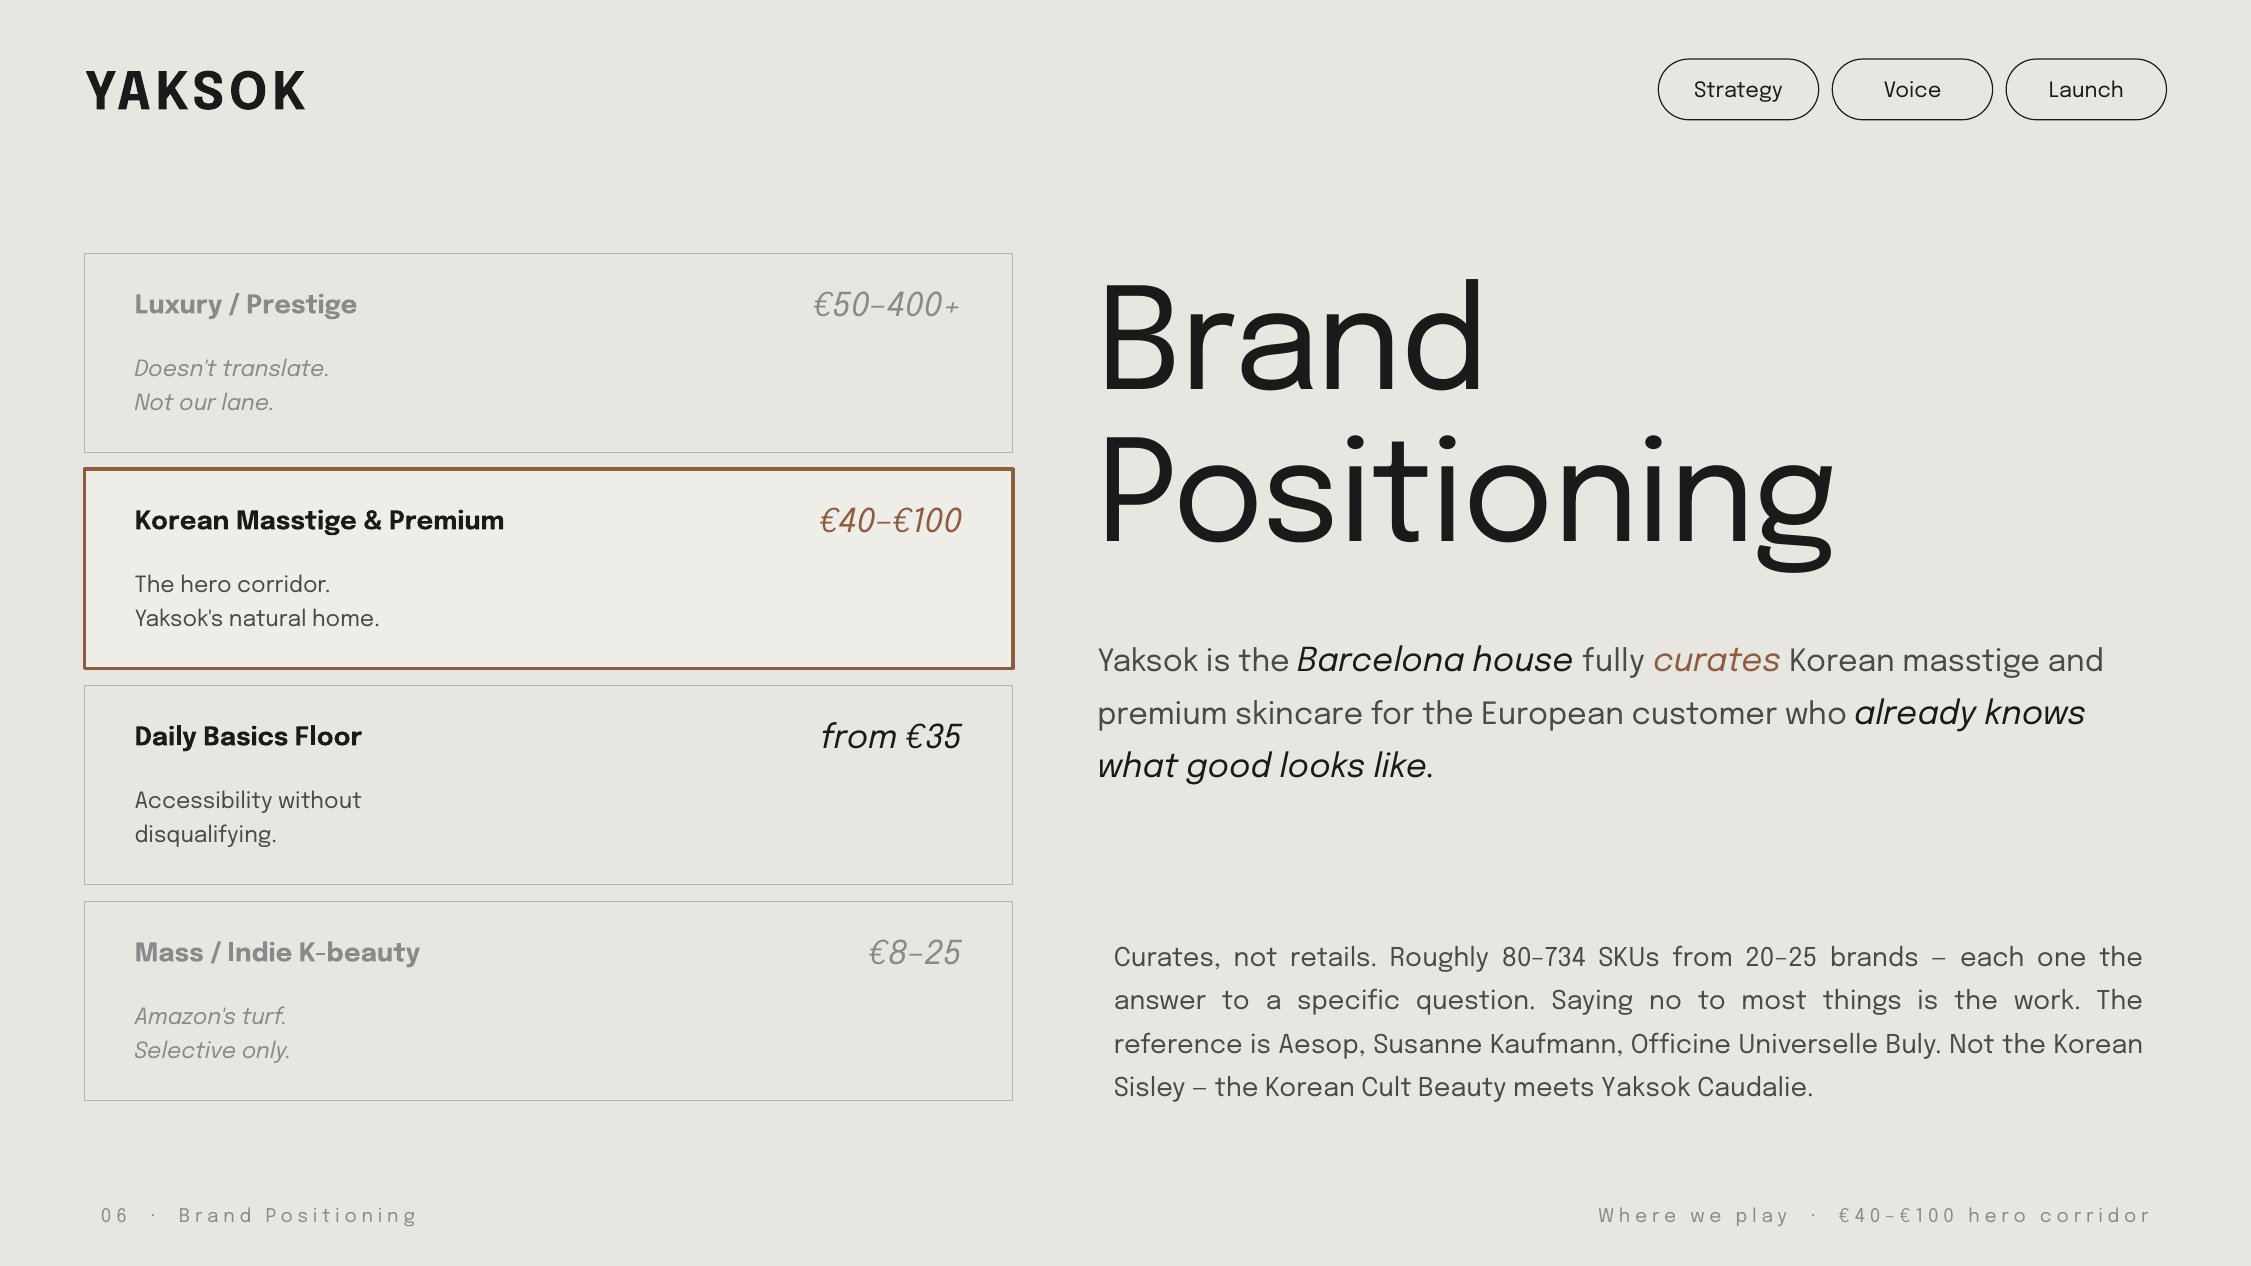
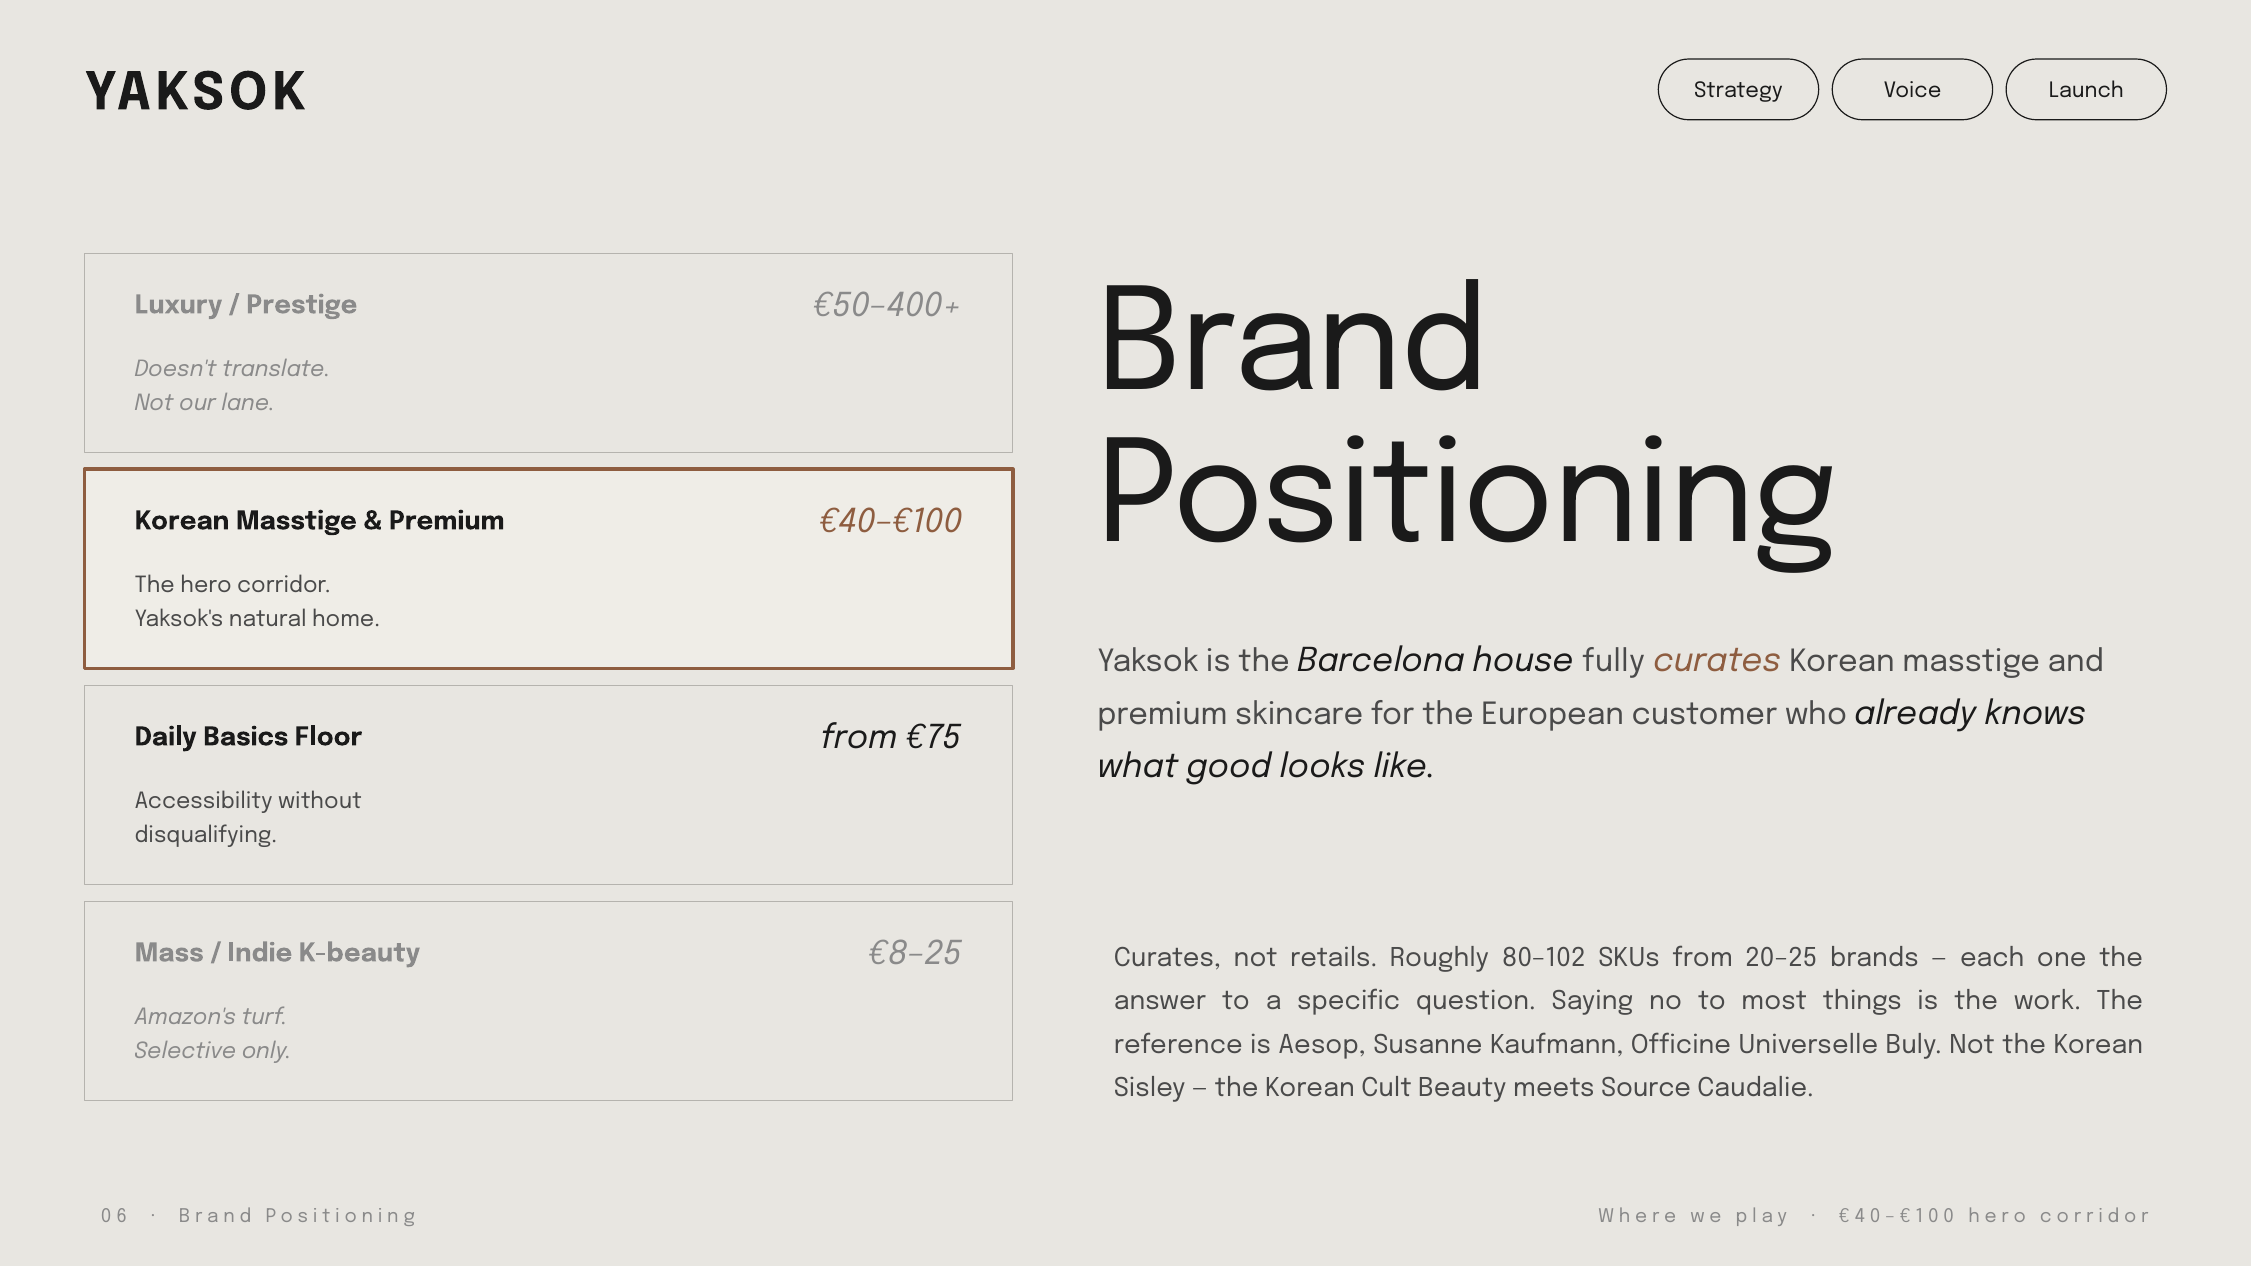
€35: €35 -> €75
80–734: 80–734 -> 80–102
meets Yaksok: Yaksok -> Source
